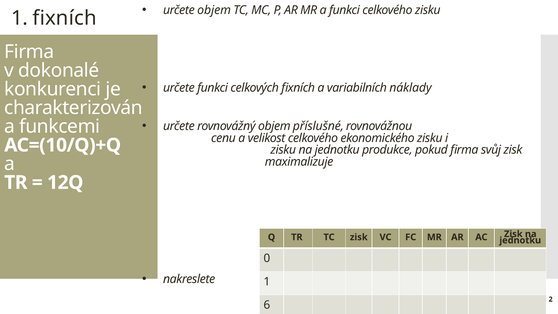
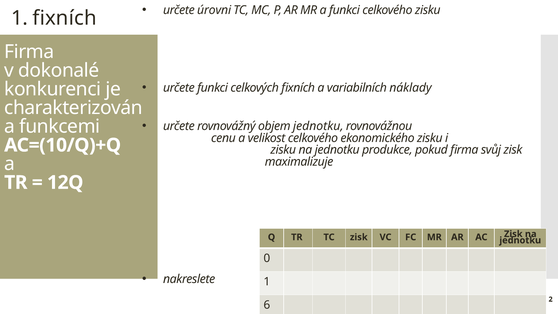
určete objem: objem -> úrovni
objem příslušné: příslušné -> jednotku
